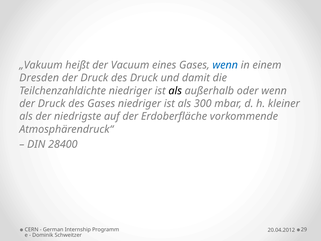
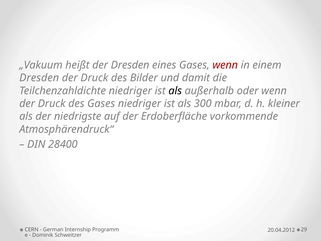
der Vacuum: Vacuum -> Dresden
wenn at (225, 65) colour: blue -> red
des Druck: Druck -> Bilder
